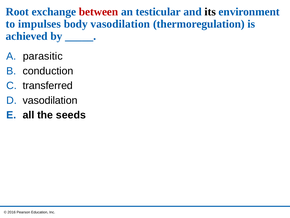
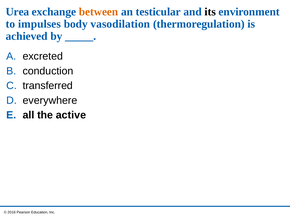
Root: Root -> Urea
between colour: red -> orange
parasitic: parasitic -> excreted
vasodilation at (50, 100): vasodilation -> everywhere
seeds: seeds -> active
